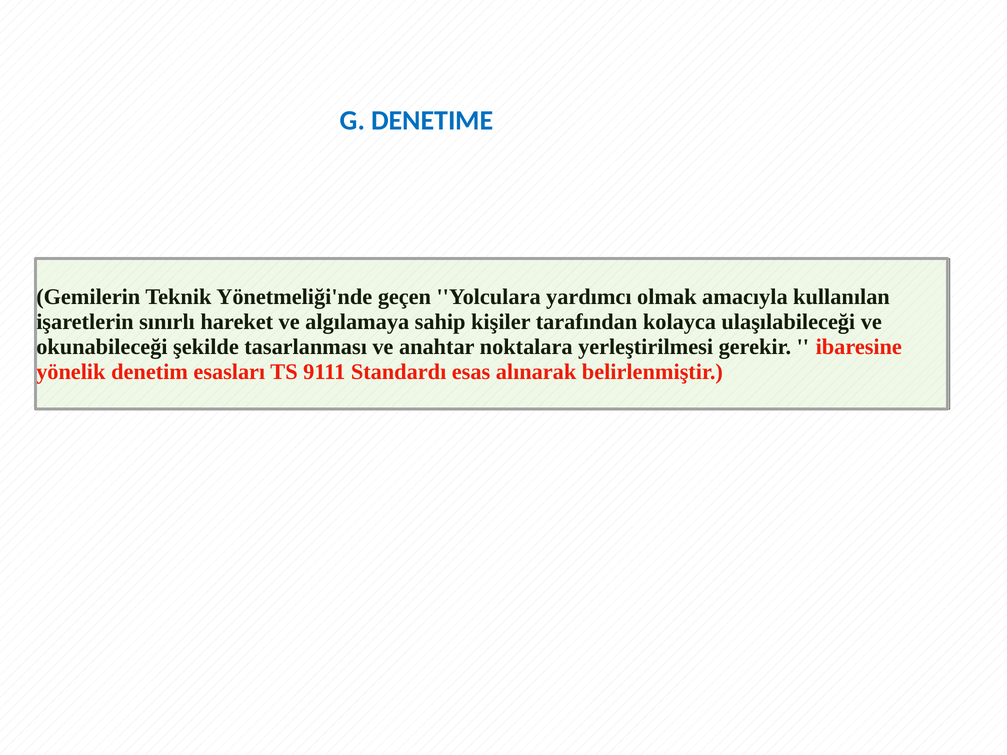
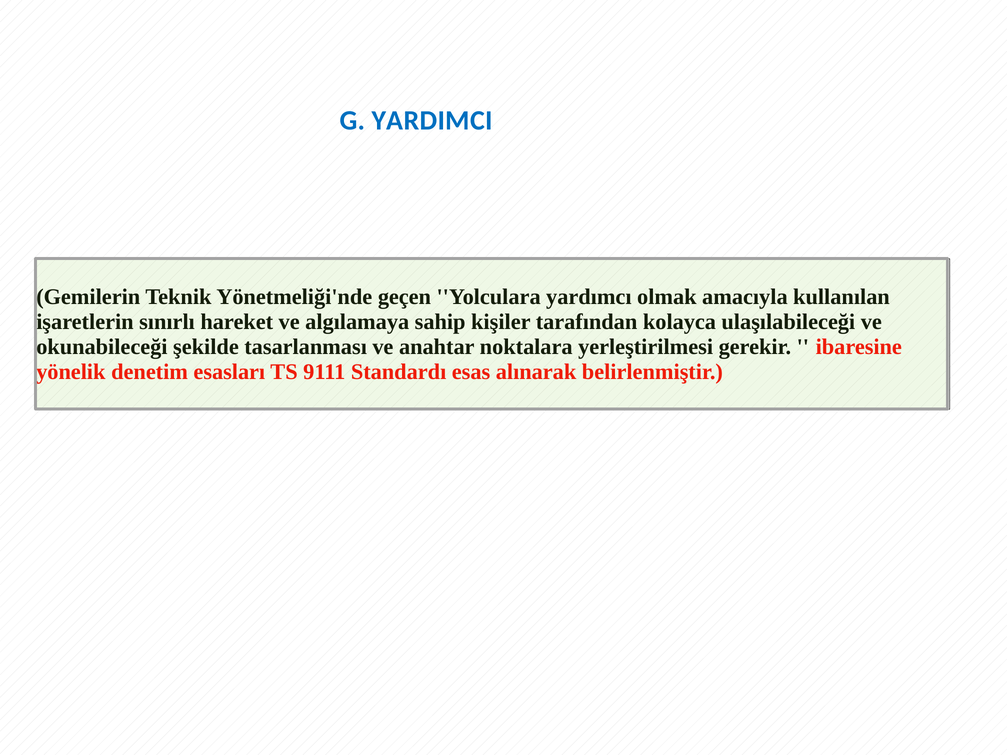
DENETIME: DENETIME -> YARDIMCI
